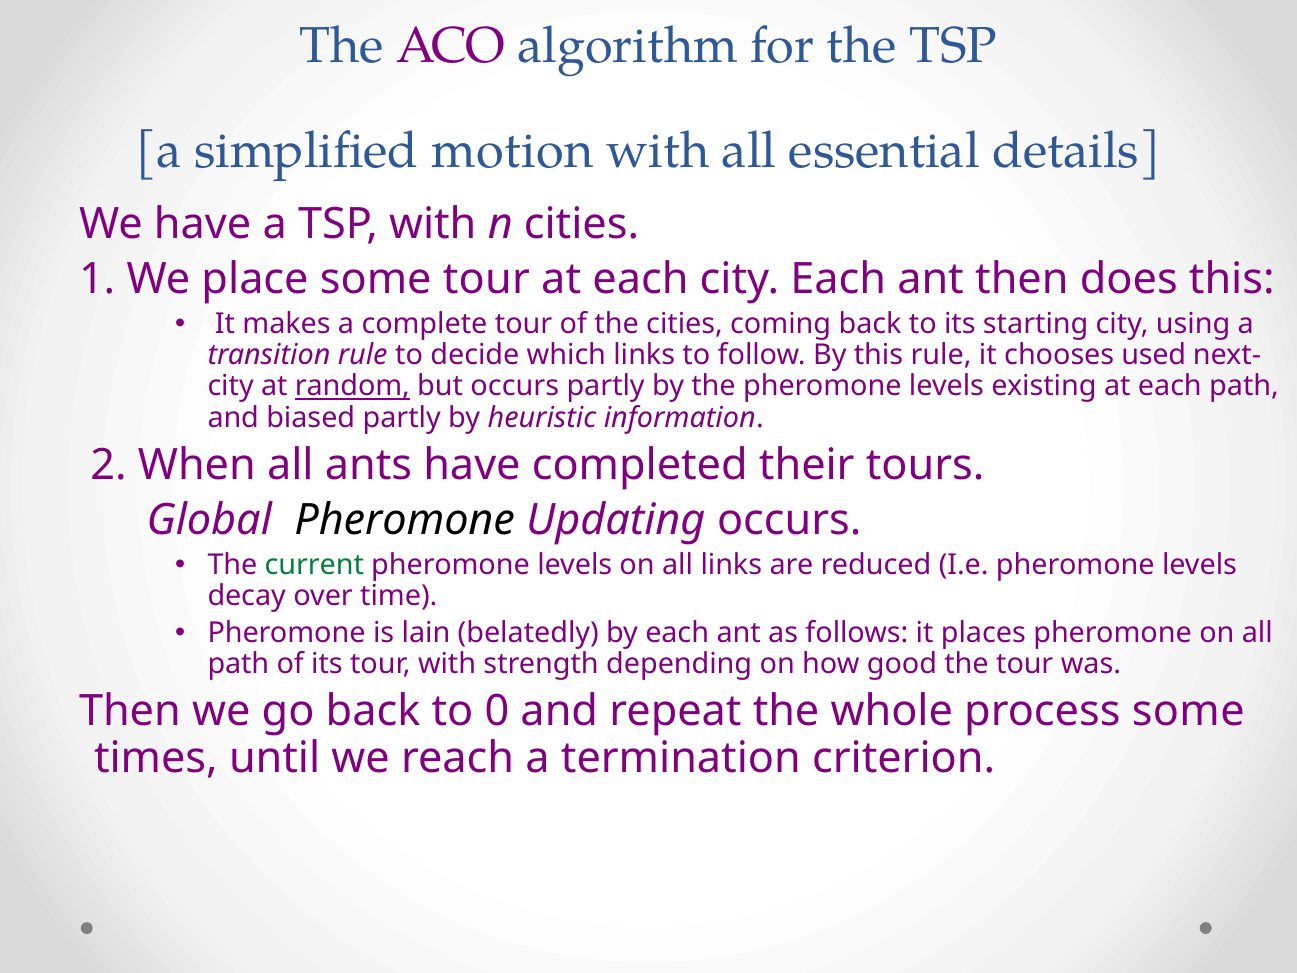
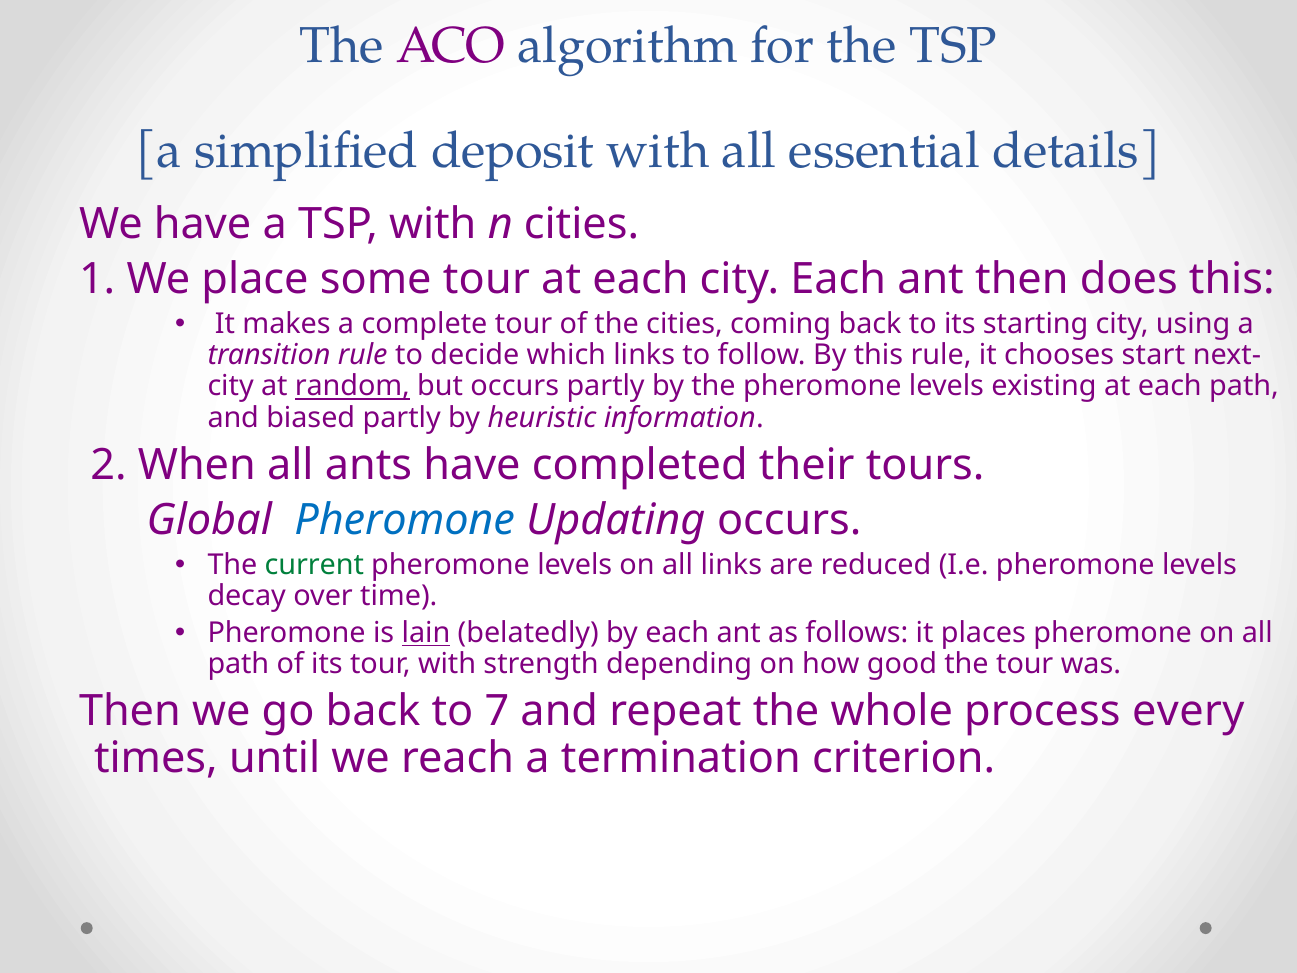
motion: motion -> deposit
used: used -> start
Pheromone at (405, 520) colour: black -> blue
lain underline: none -> present
0: 0 -> 7
process some: some -> every
